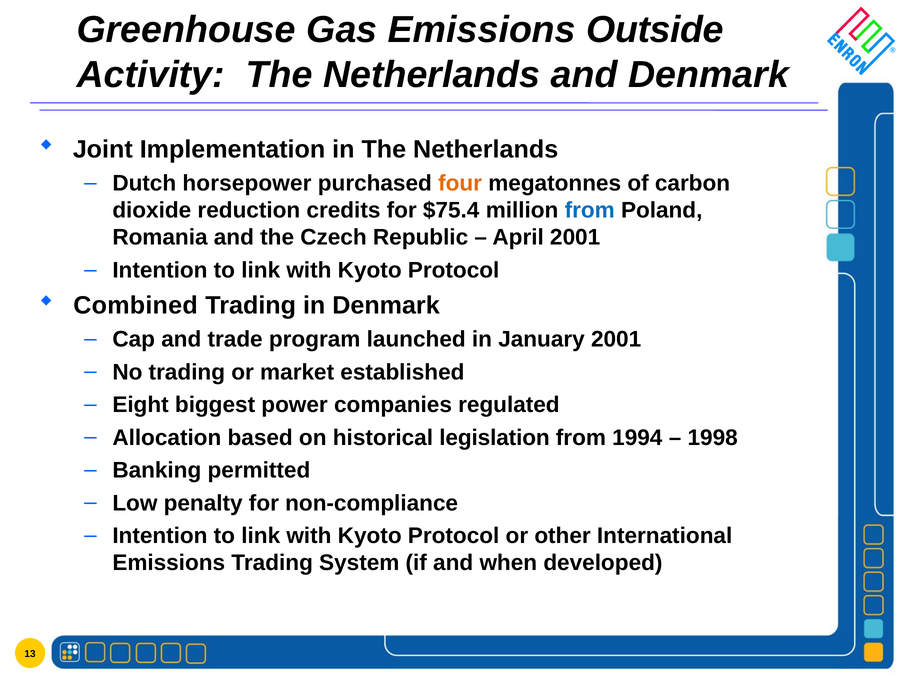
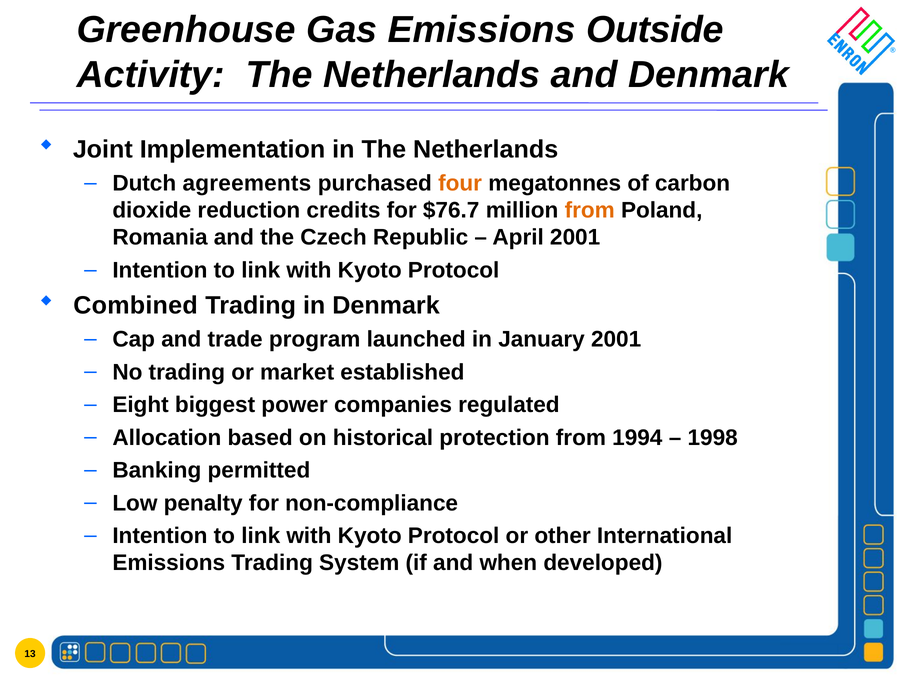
horsepower: horsepower -> agreements
$75.4: $75.4 -> $76.7
from at (590, 211) colour: blue -> orange
legislation: legislation -> protection
